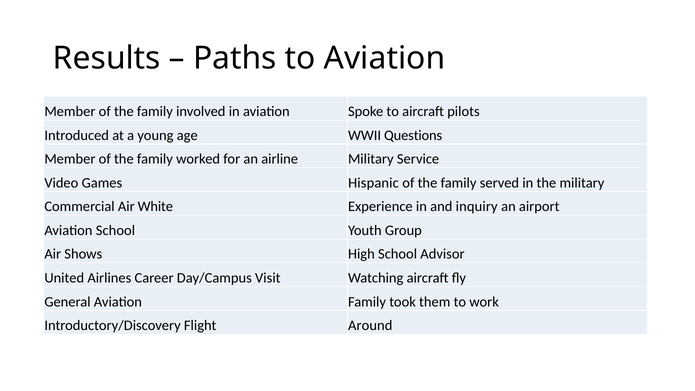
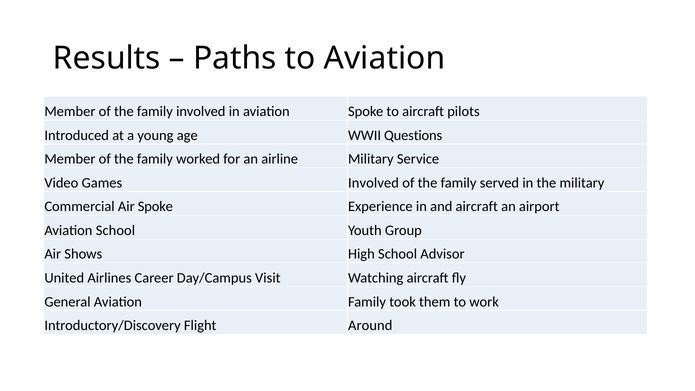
Games Hispanic: Hispanic -> Involved
Air White: White -> Spoke
and inquiry: inquiry -> aircraft
